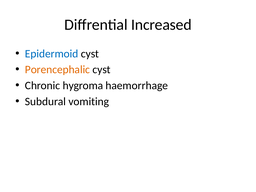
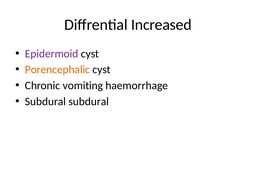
Epidermoid colour: blue -> purple
hygroma: hygroma -> vomiting
Subdural vomiting: vomiting -> subdural
